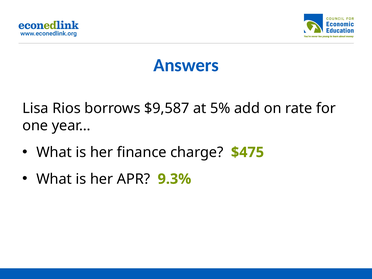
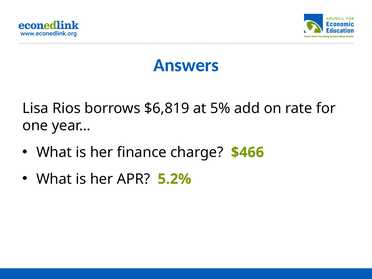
$9,587: $9,587 -> $6,819
$475: $475 -> $466
9.3%: 9.3% -> 5.2%
